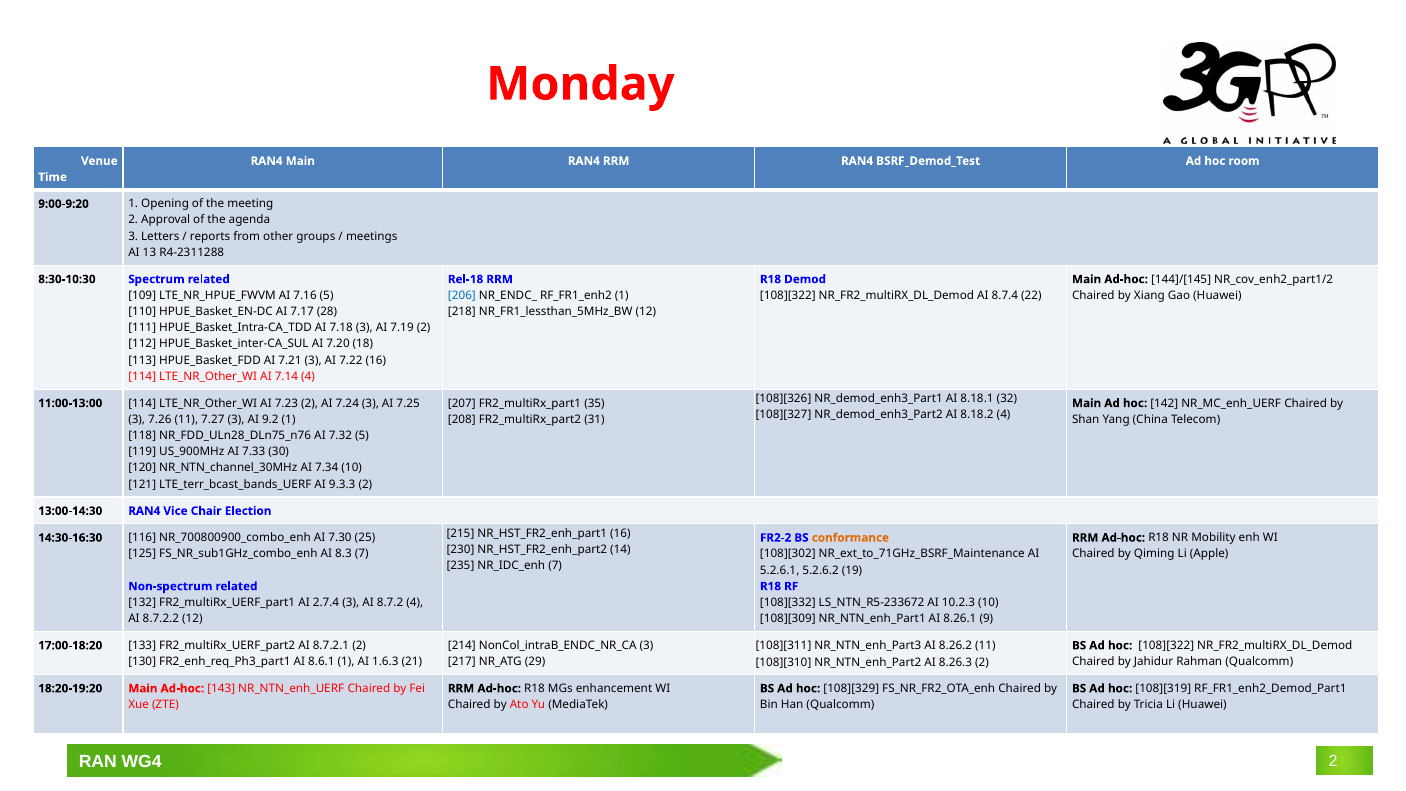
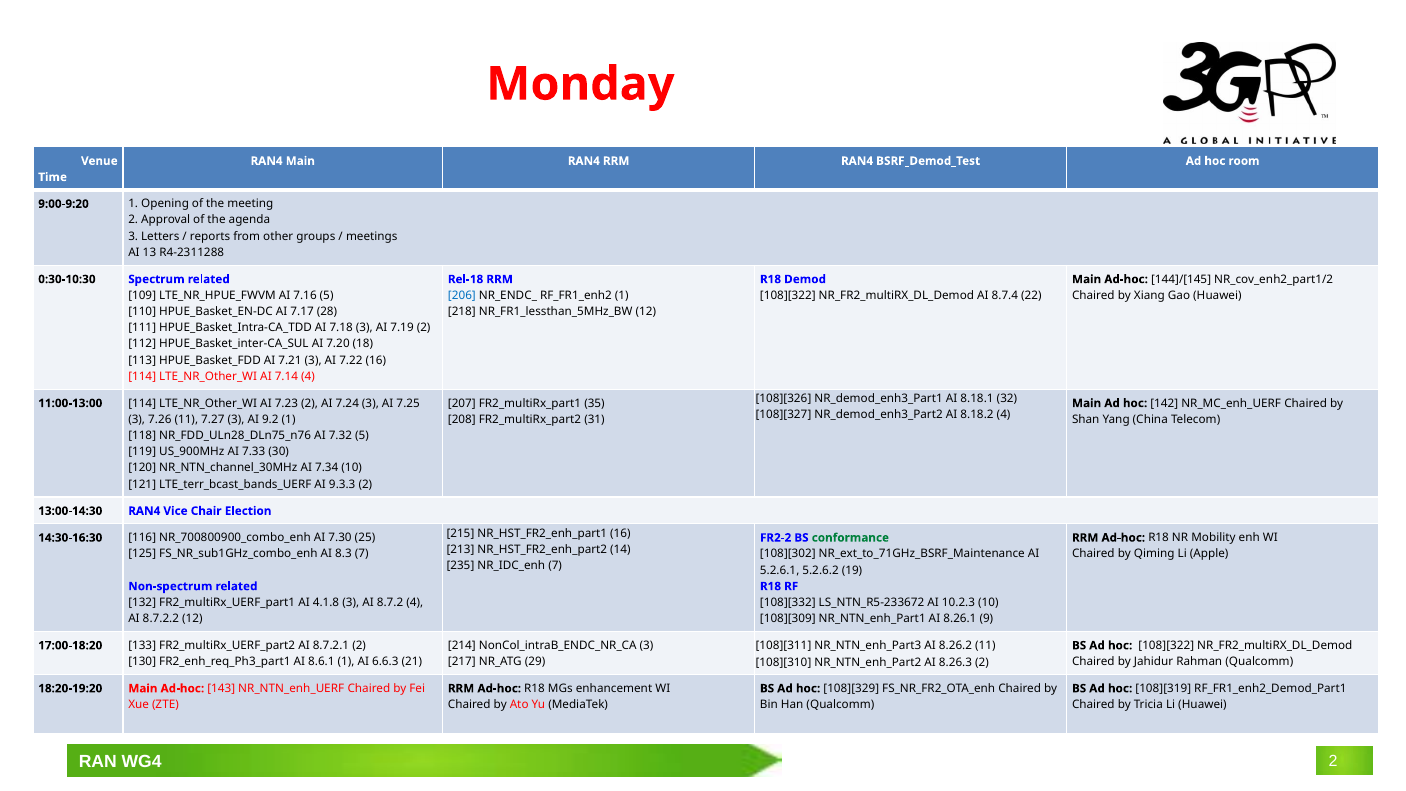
8:30-10:30: 8:30-10:30 -> 0:30-10:30
conformance colour: orange -> green
230: 230 -> 213
2.7.4: 2.7.4 -> 4.1.8
1.6.3: 1.6.3 -> 6.6.3
